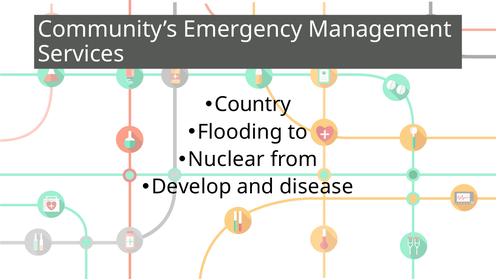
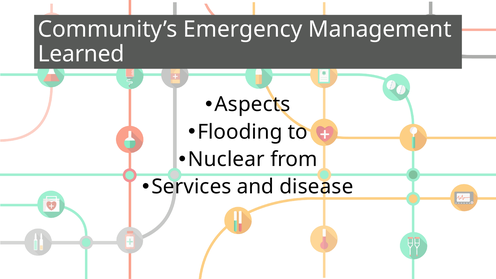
Services: Services -> Learned
Country: Country -> Aspects
Develop: Develop -> Services
